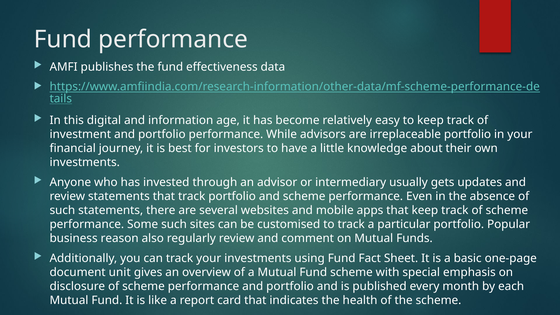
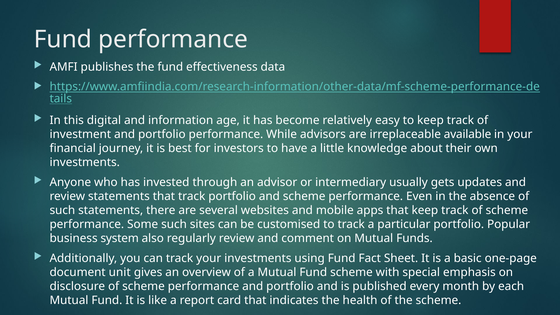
irreplaceable portfolio: portfolio -> available
reason: reason -> system
